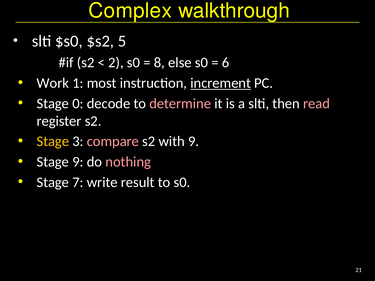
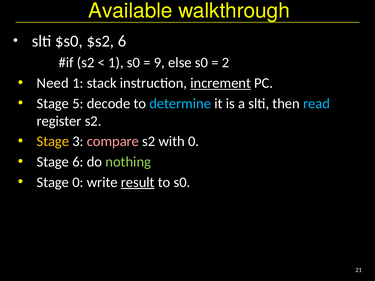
Complex: Complex -> Available
$s2 5: 5 -> 6
2 at (116, 63): 2 -> 1
8: 8 -> 9
6: 6 -> 2
Work: Work -> Need
most: most -> stack
0: 0 -> 5
determine colour: pink -> light blue
read colour: pink -> light blue
with 9: 9 -> 0
Stage 9: 9 -> 6
nothing colour: pink -> light green
Stage 7: 7 -> 0
result underline: none -> present
